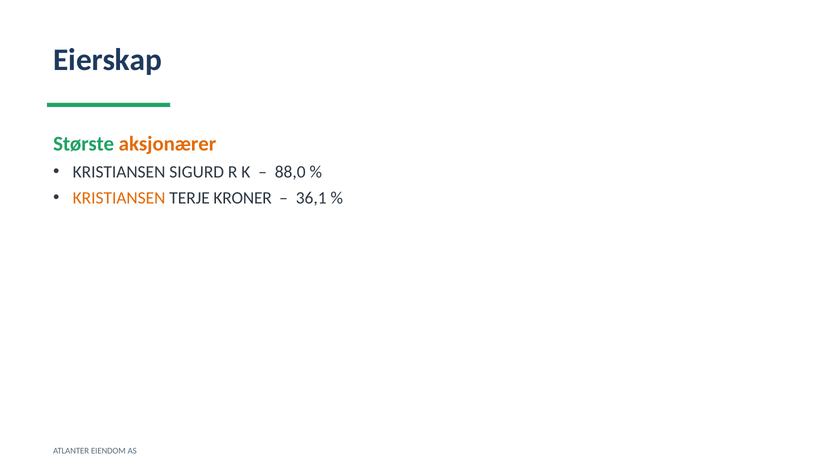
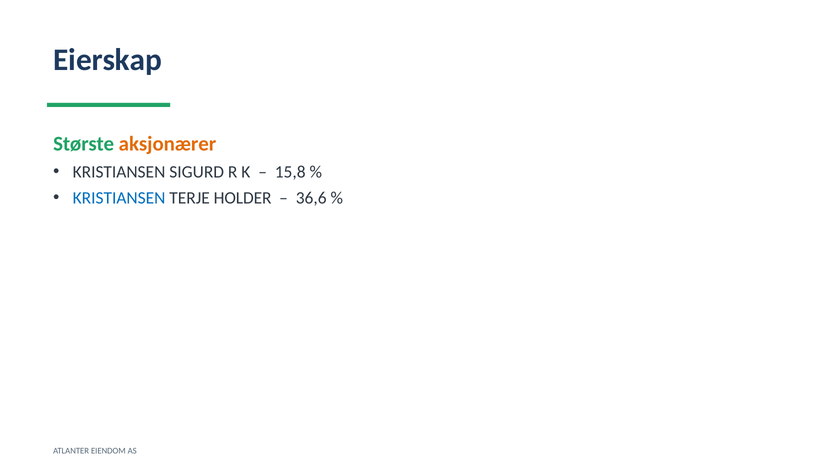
88,0: 88,0 -> 15,8
KRISTIANSEN at (119, 198) colour: orange -> blue
KRONER: KRONER -> HOLDER
36,1: 36,1 -> 36,6
